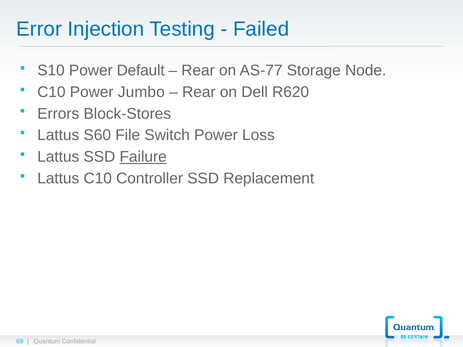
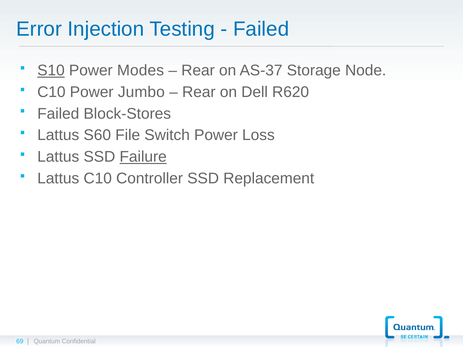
S10 underline: none -> present
Default: Default -> Modes
AS-77: AS-77 -> AS-37
Errors at (58, 114): Errors -> Failed
